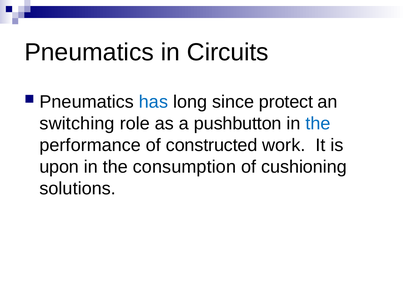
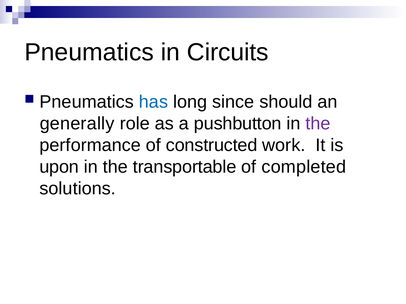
protect: protect -> should
switching: switching -> generally
the at (318, 124) colour: blue -> purple
consumption: consumption -> transportable
cushioning: cushioning -> completed
